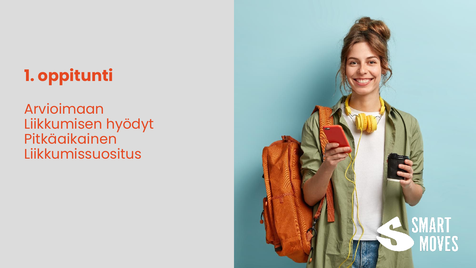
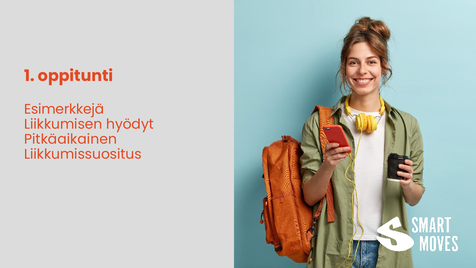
Arvioimaan: Arvioimaan -> Esimerkkejä
